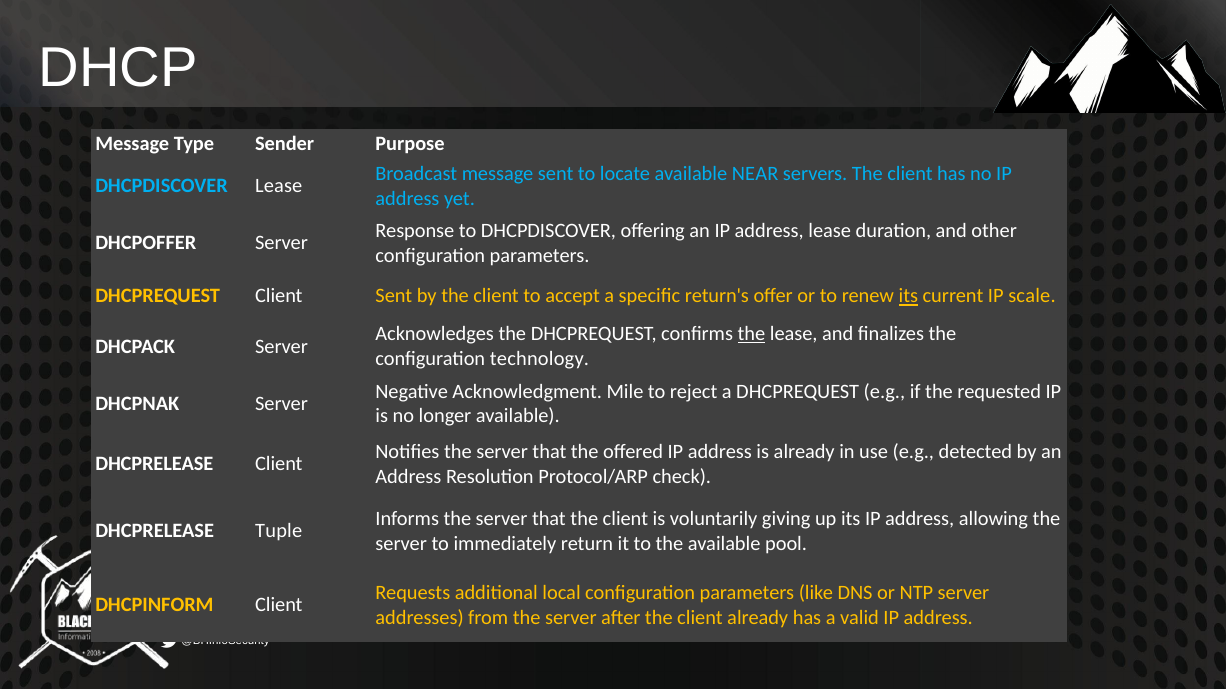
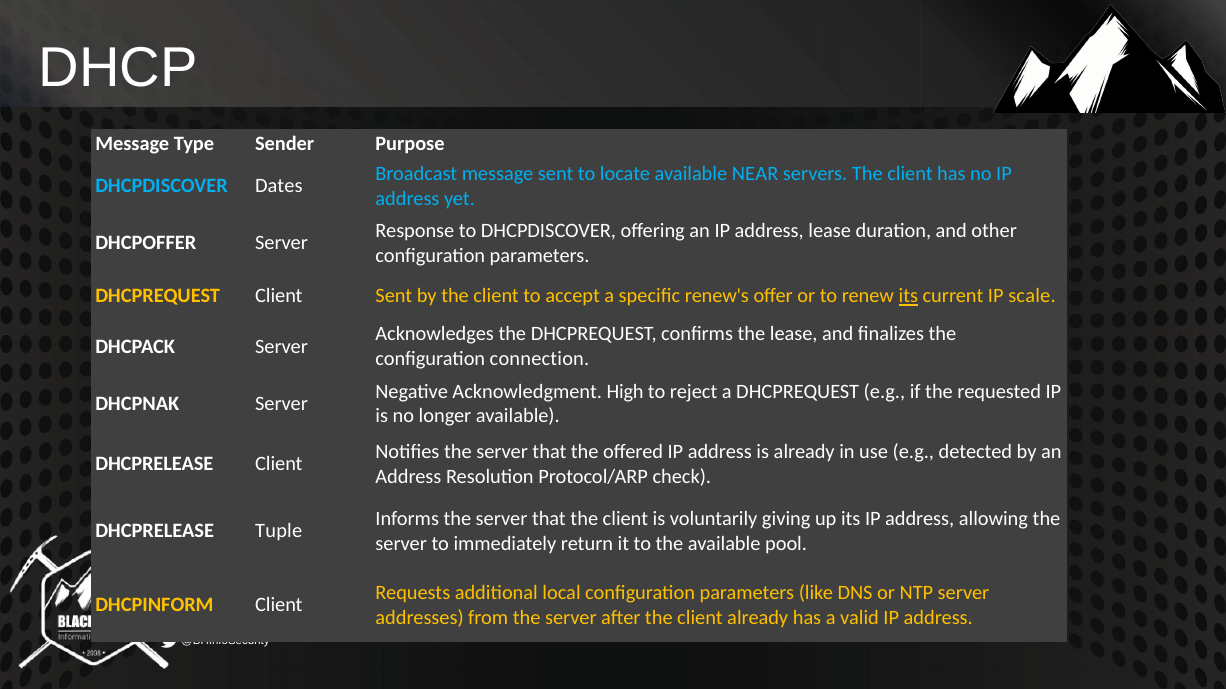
DHCPDISCOVER Lease: Lease -> Dates
return's: return's -> renew's
the at (751, 334) underline: present -> none
technology: technology -> connection
Mile: Mile -> High
